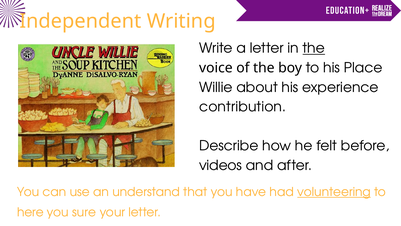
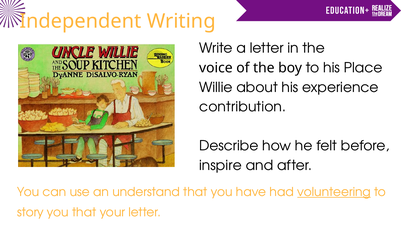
the at (314, 48) underline: present -> none
videos: videos -> inspire
here: here -> story
you sure: sure -> that
